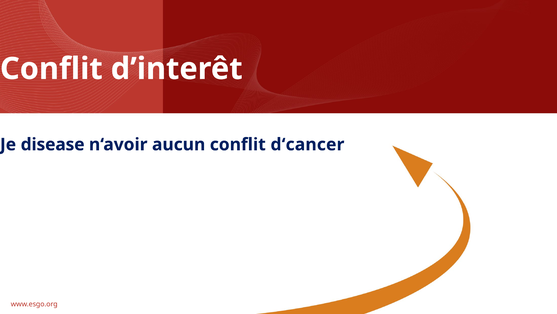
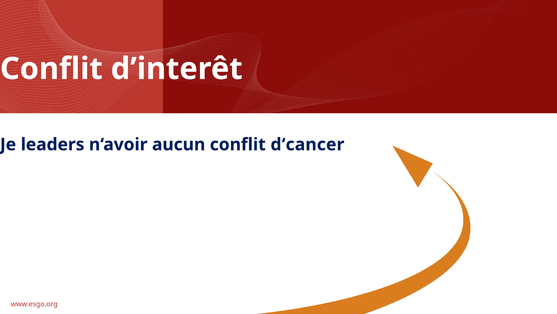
disease: disease -> leaders
